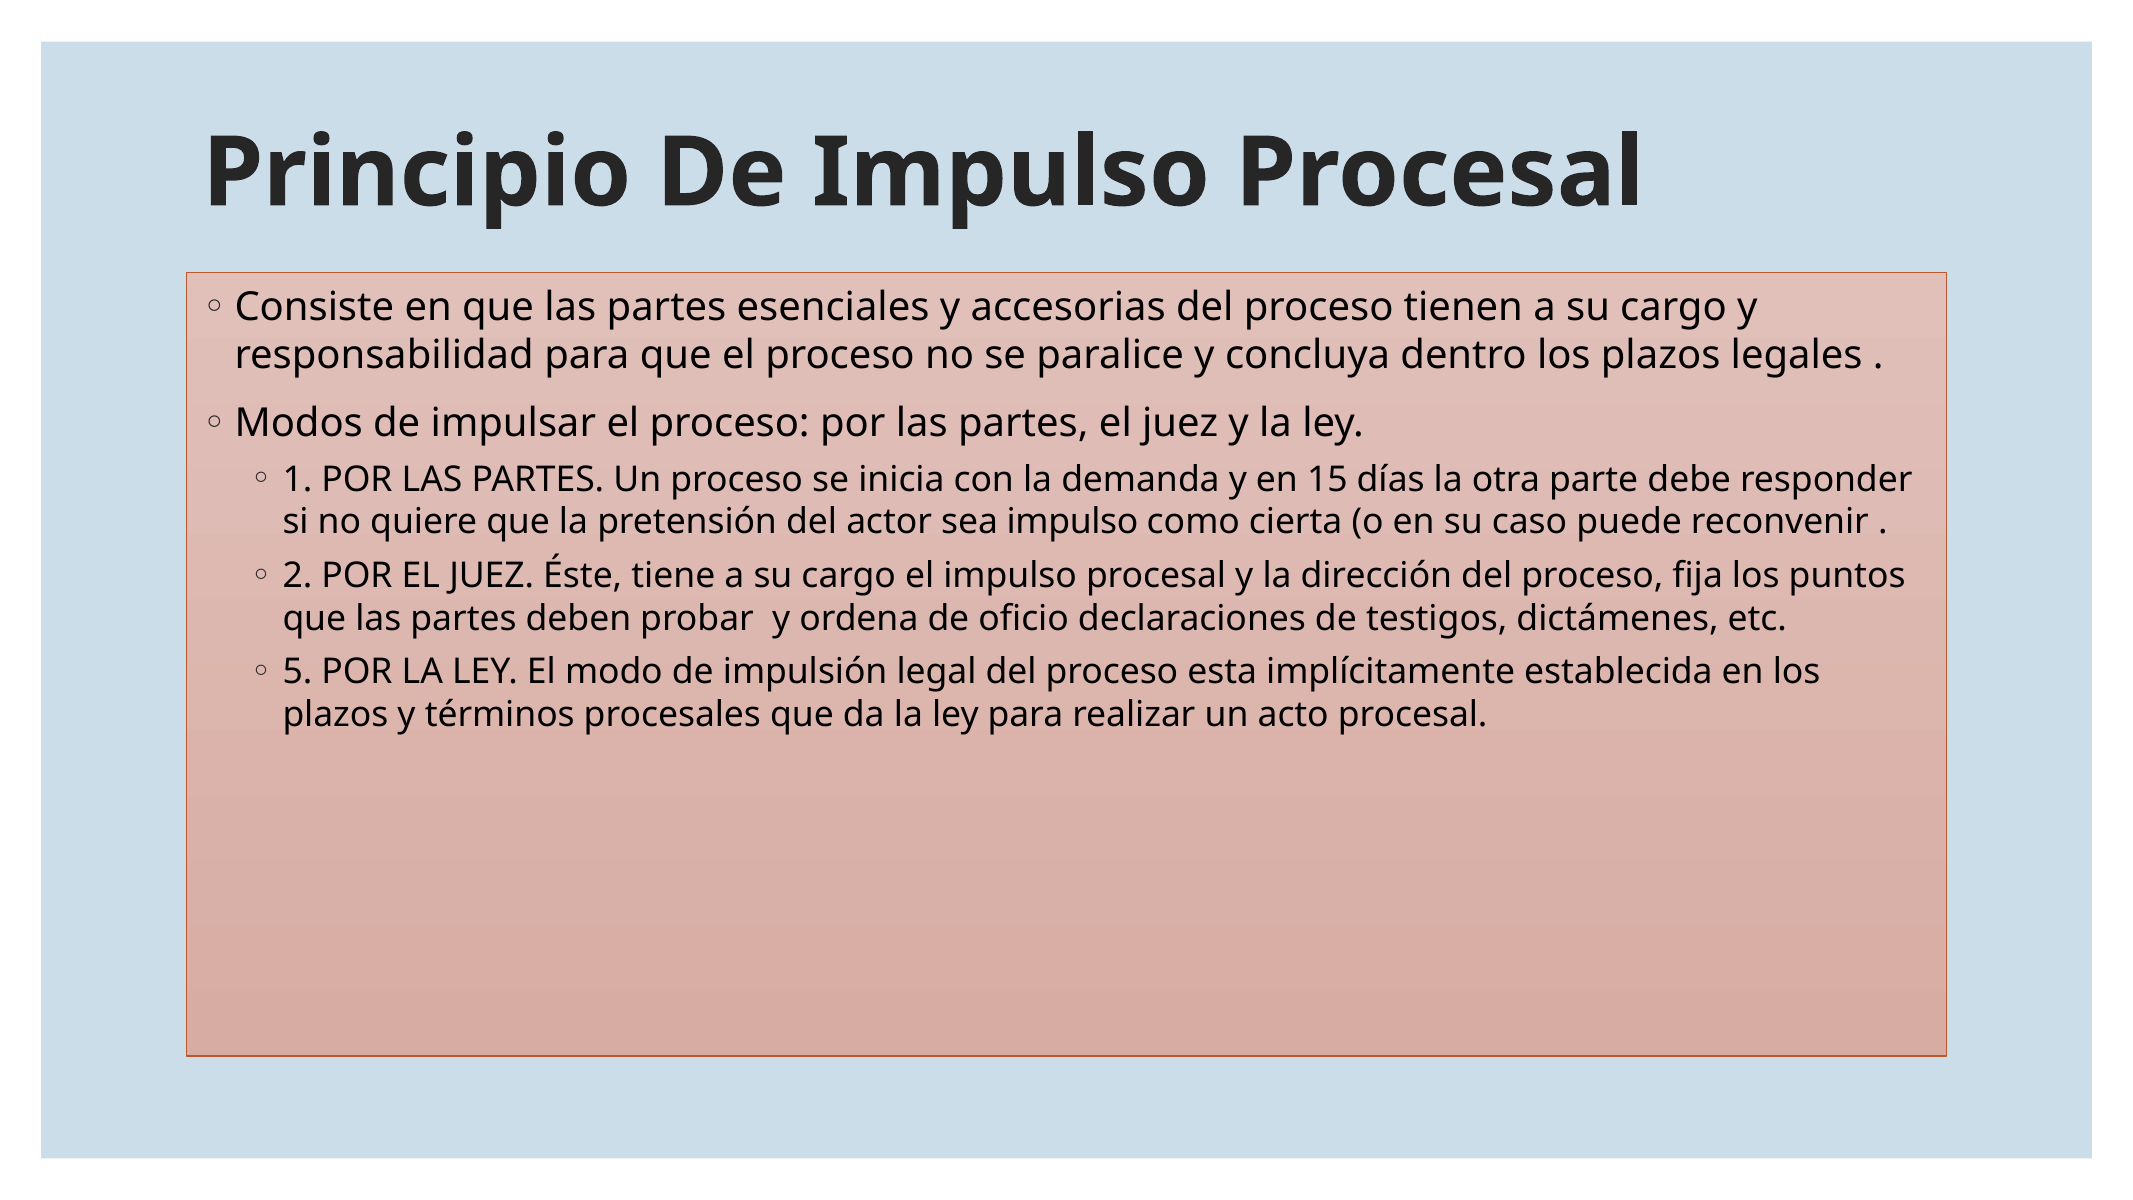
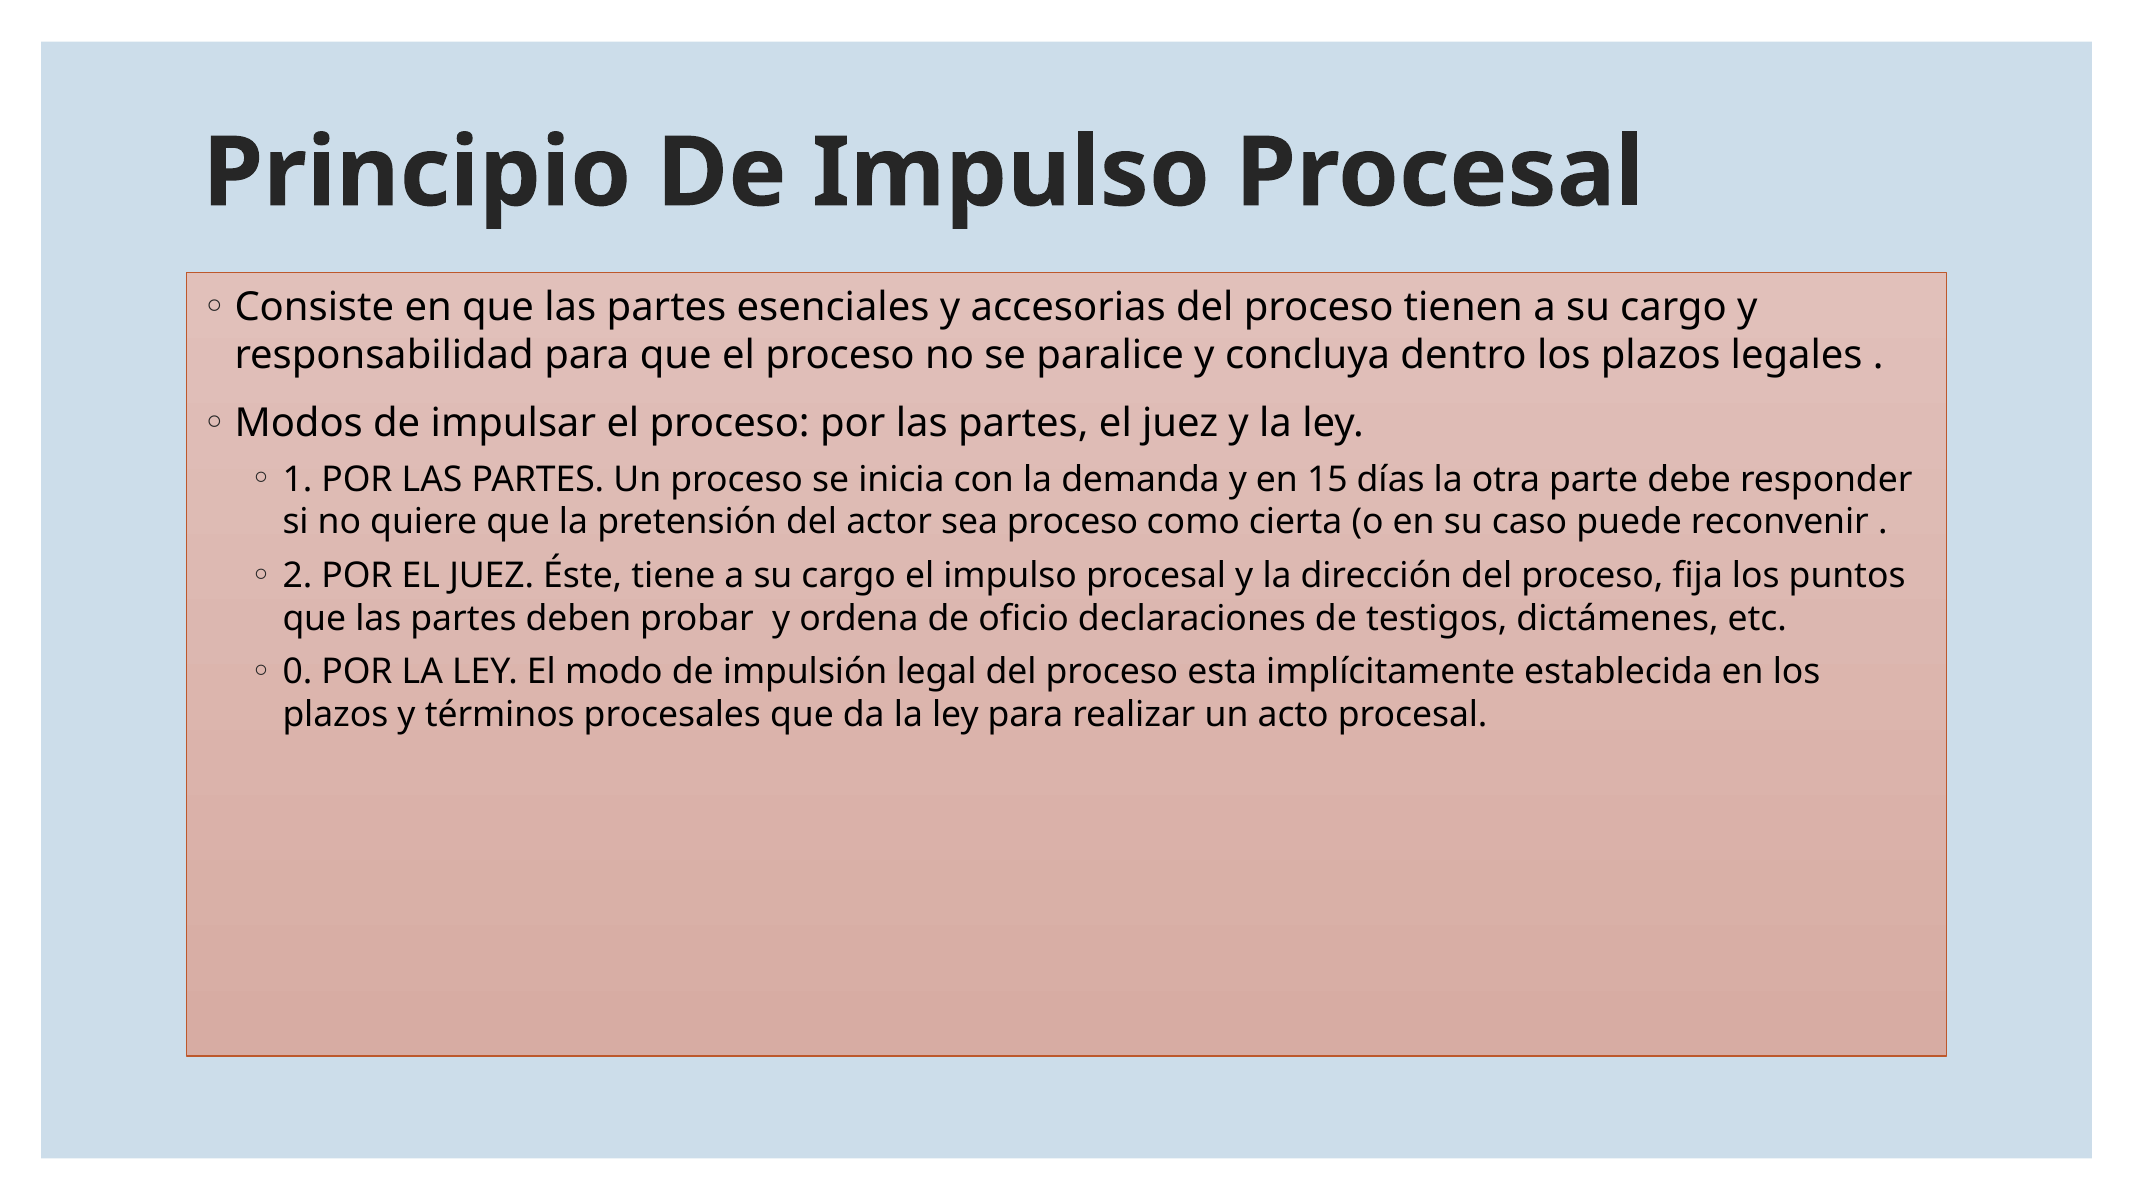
sea impulso: impulso -> proceso
5: 5 -> 0
